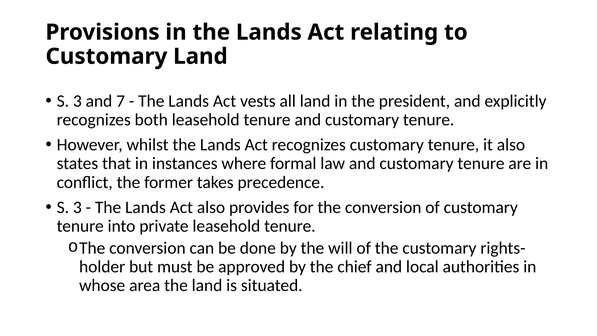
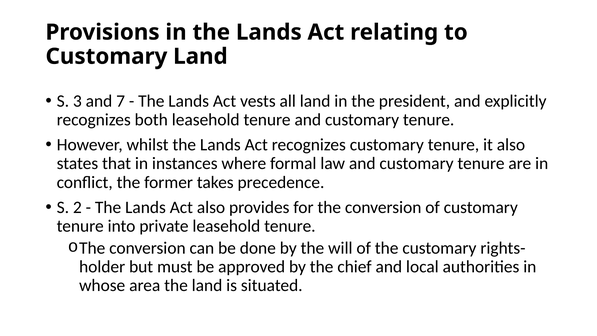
3 at (77, 207): 3 -> 2
